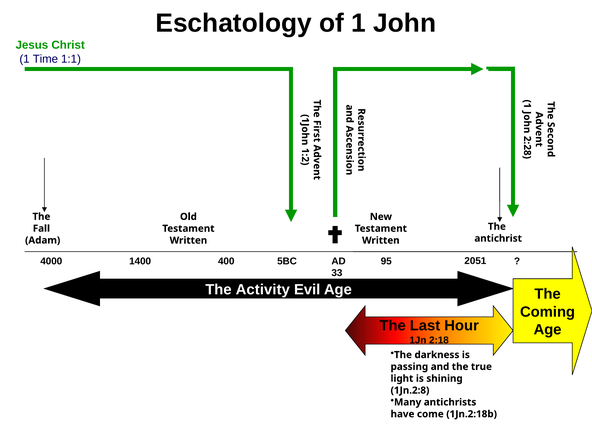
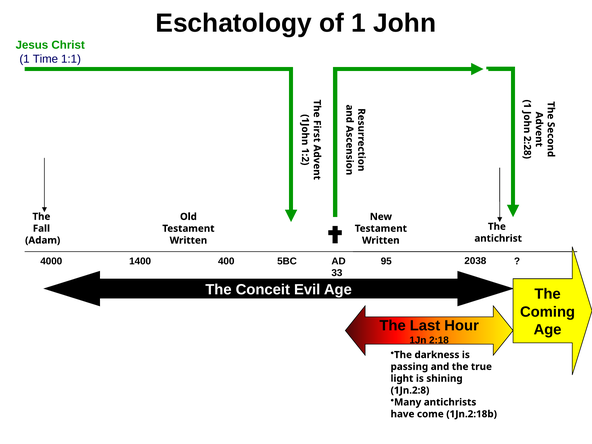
2051: 2051 -> 2038
Activity: Activity -> Conceit
